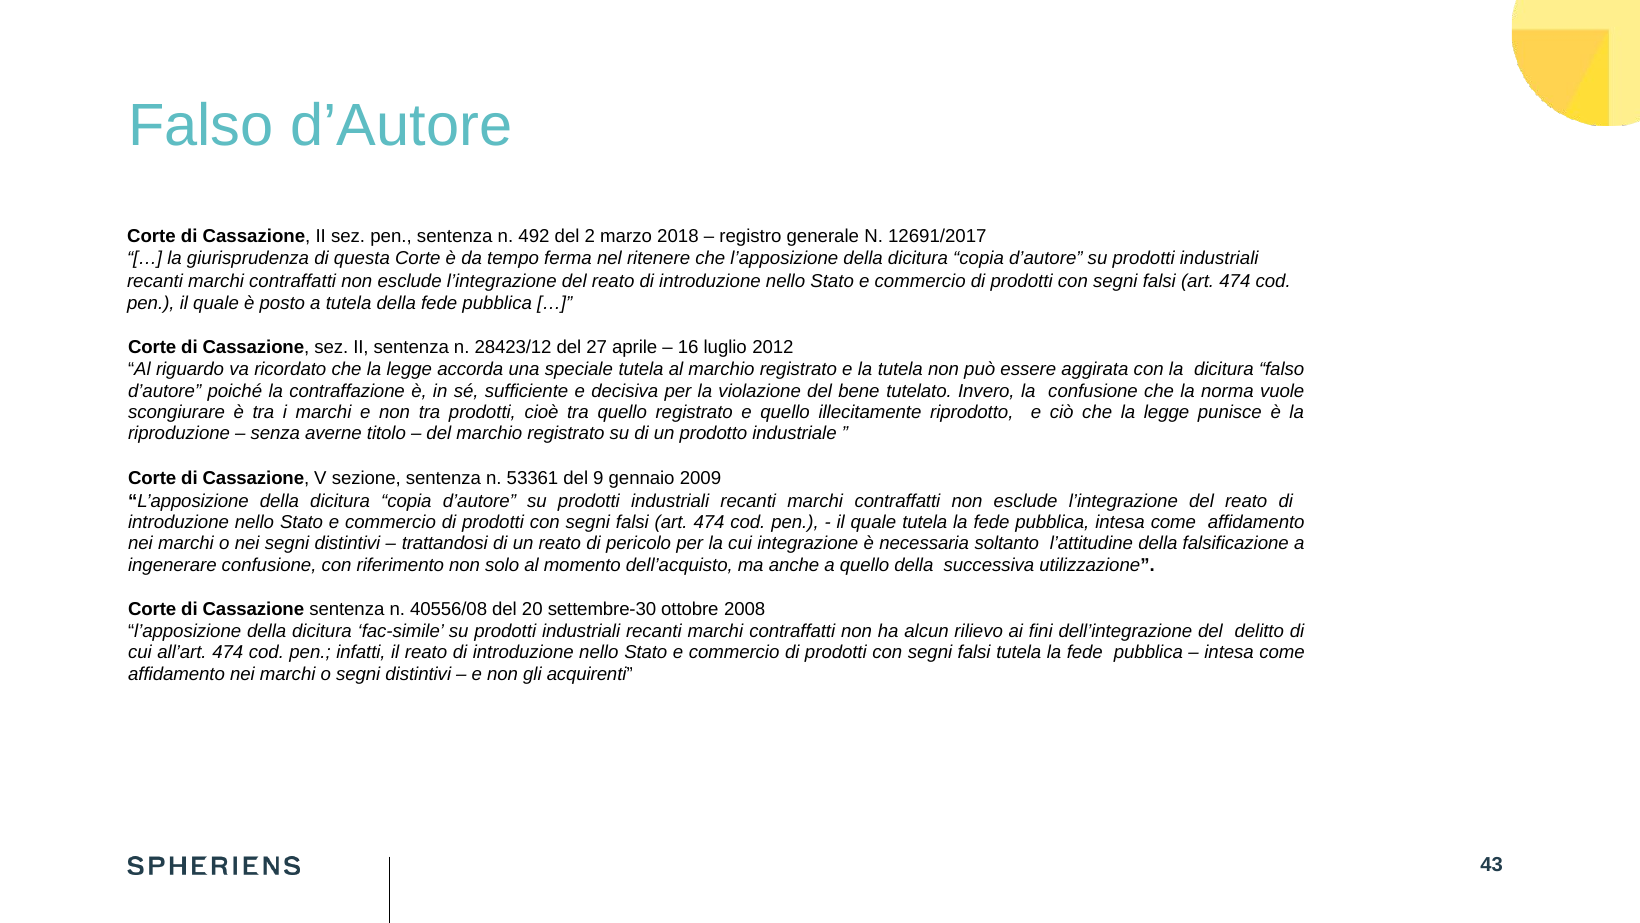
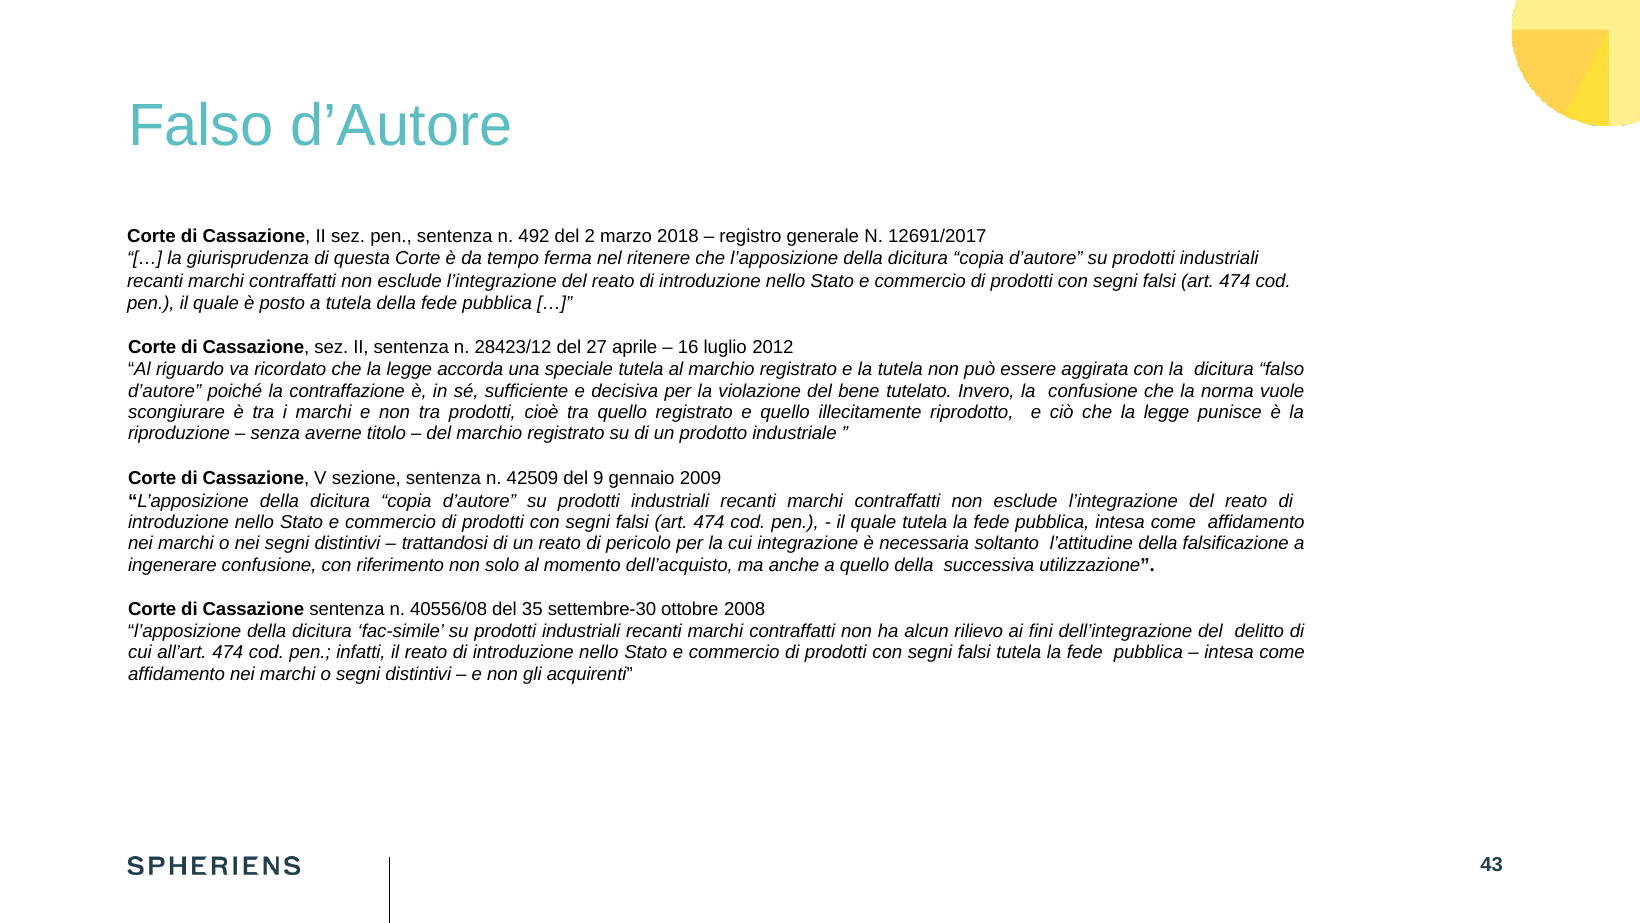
53361: 53361 -> 42509
20: 20 -> 35
